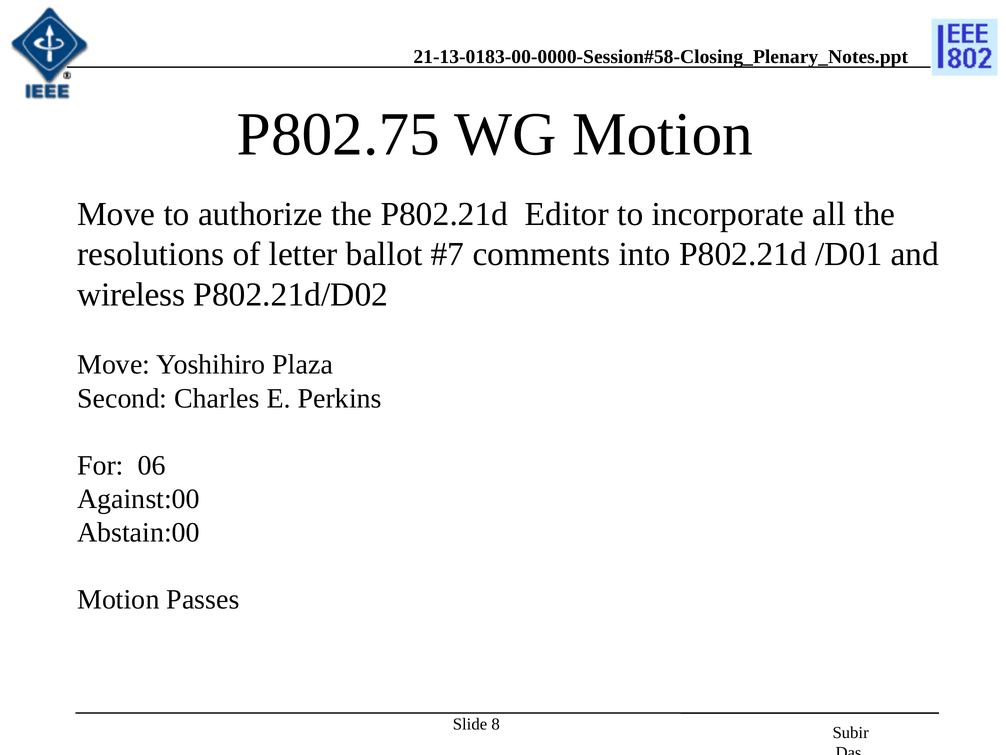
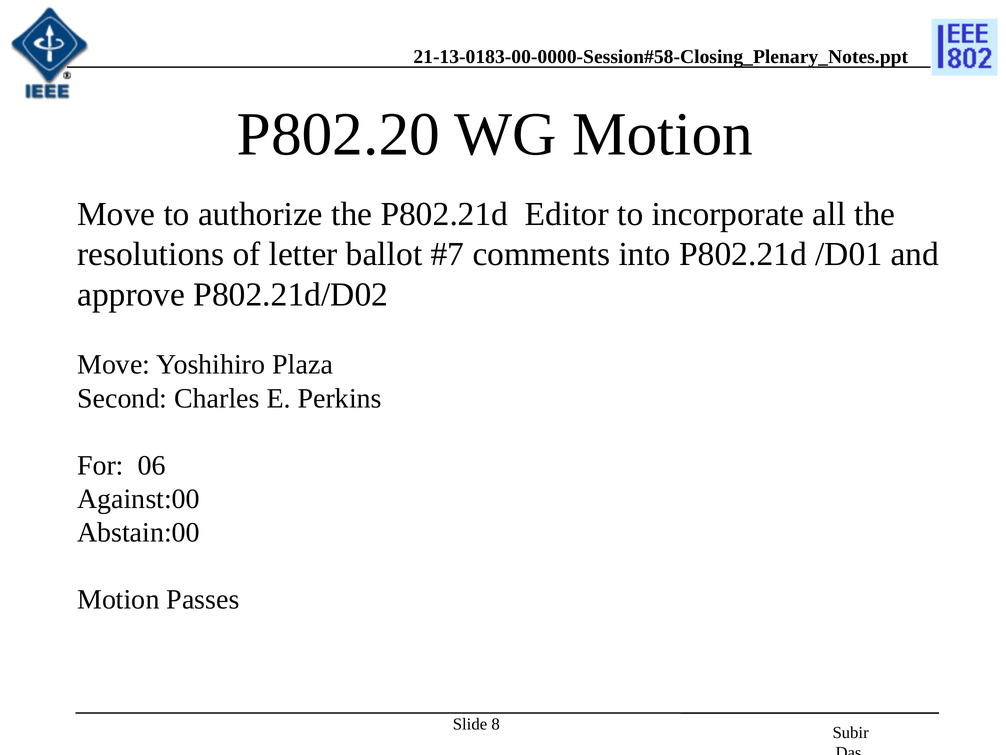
P802.75: P802.75 -> P802.20
wireless: wireless -> approve
